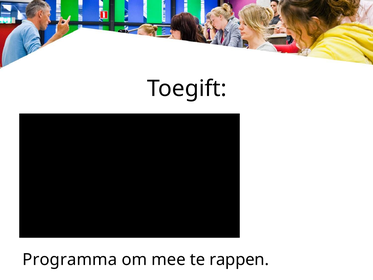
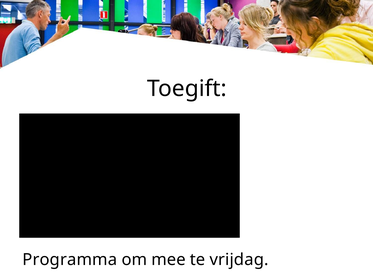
rappen: rappen -> vrijdag
